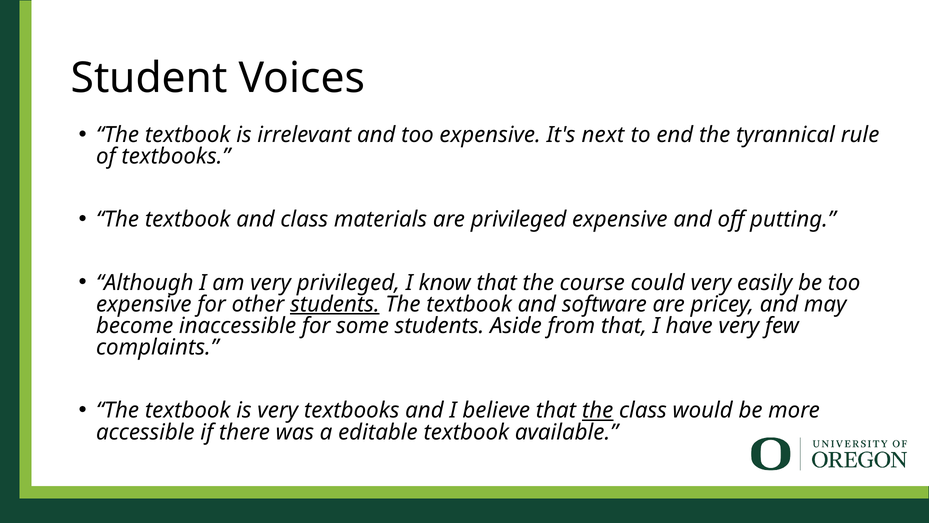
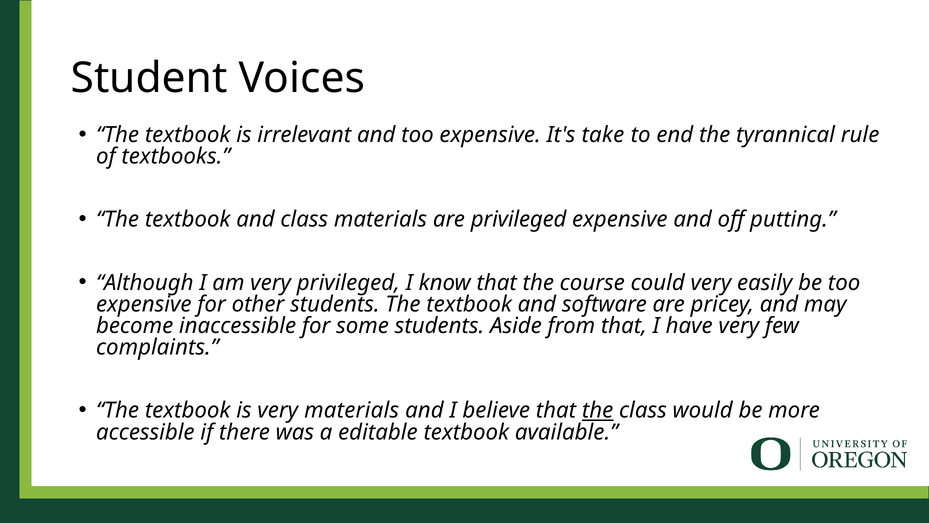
next: next -> take
students at (335, 304) underline: present -> none
very textbooks: textbooks -> materials
